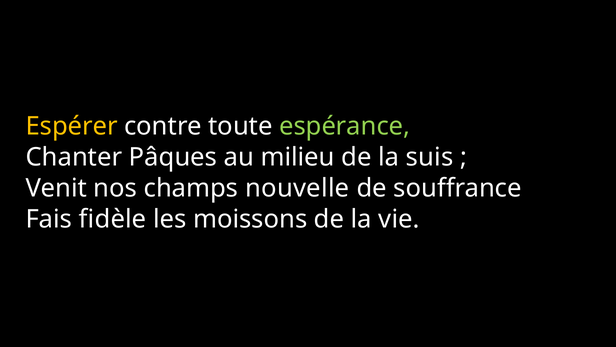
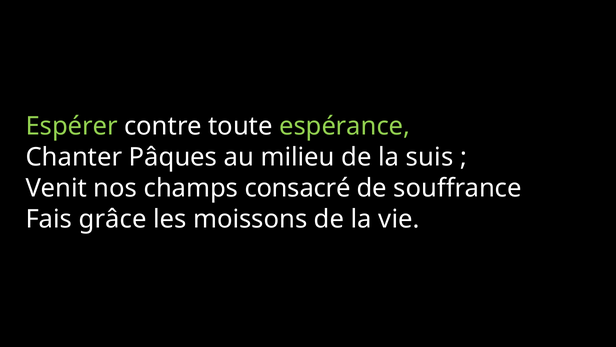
Espérer colour: yellow -> light green
nouvelle: nouvelle -> consacré
fidèle: fidèle -> grâce
